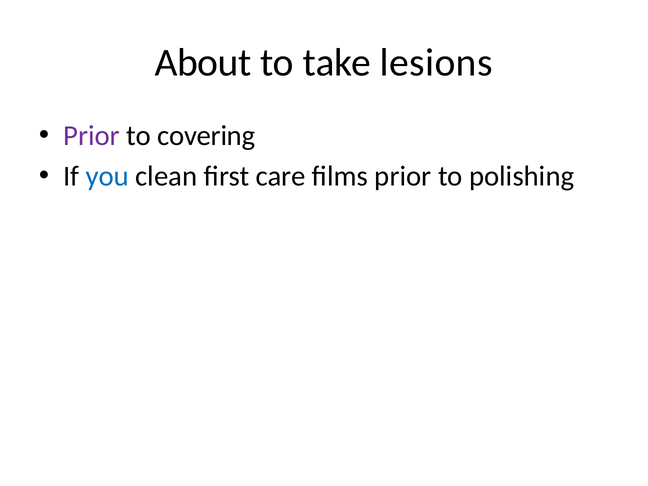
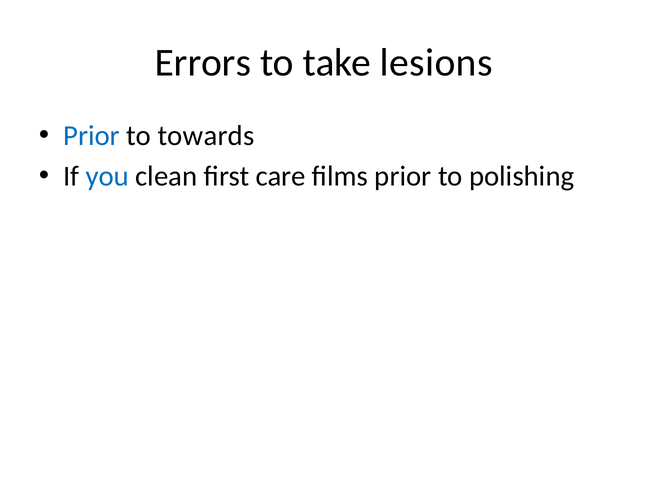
About: About -> Errors
Prior at (92, 136) colour: purple -> blue
covering: covering -> towards
